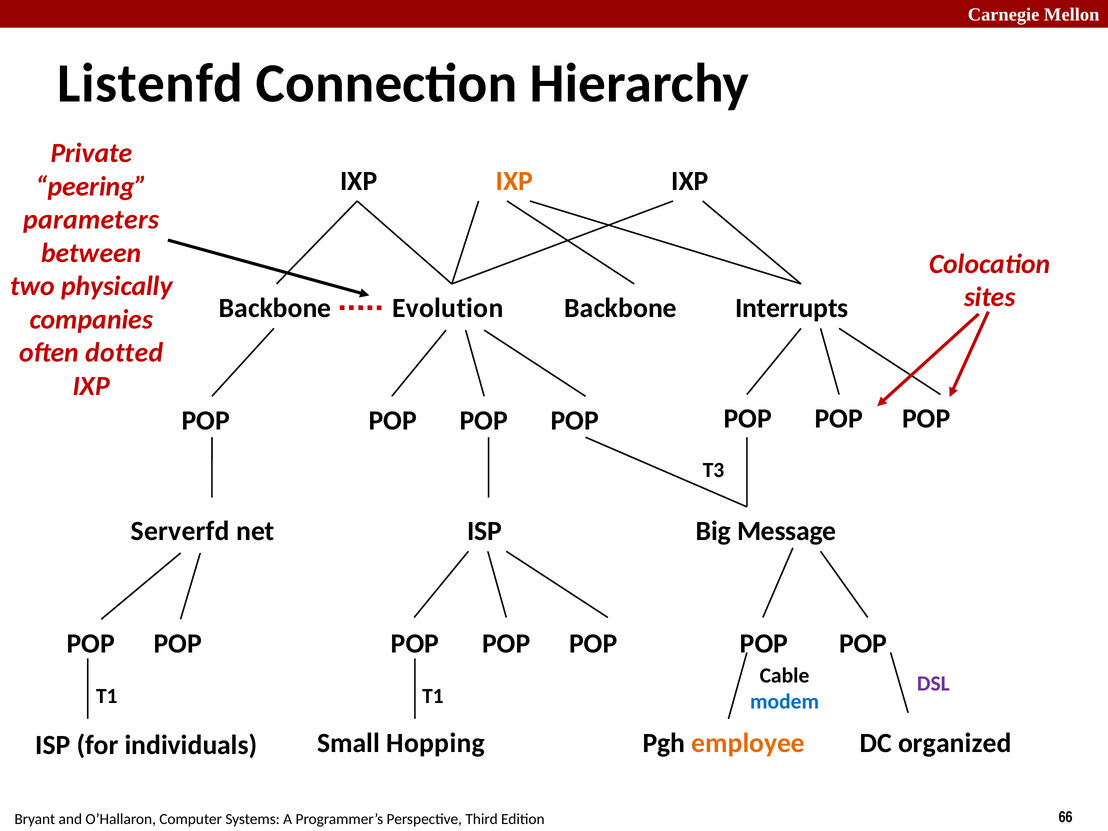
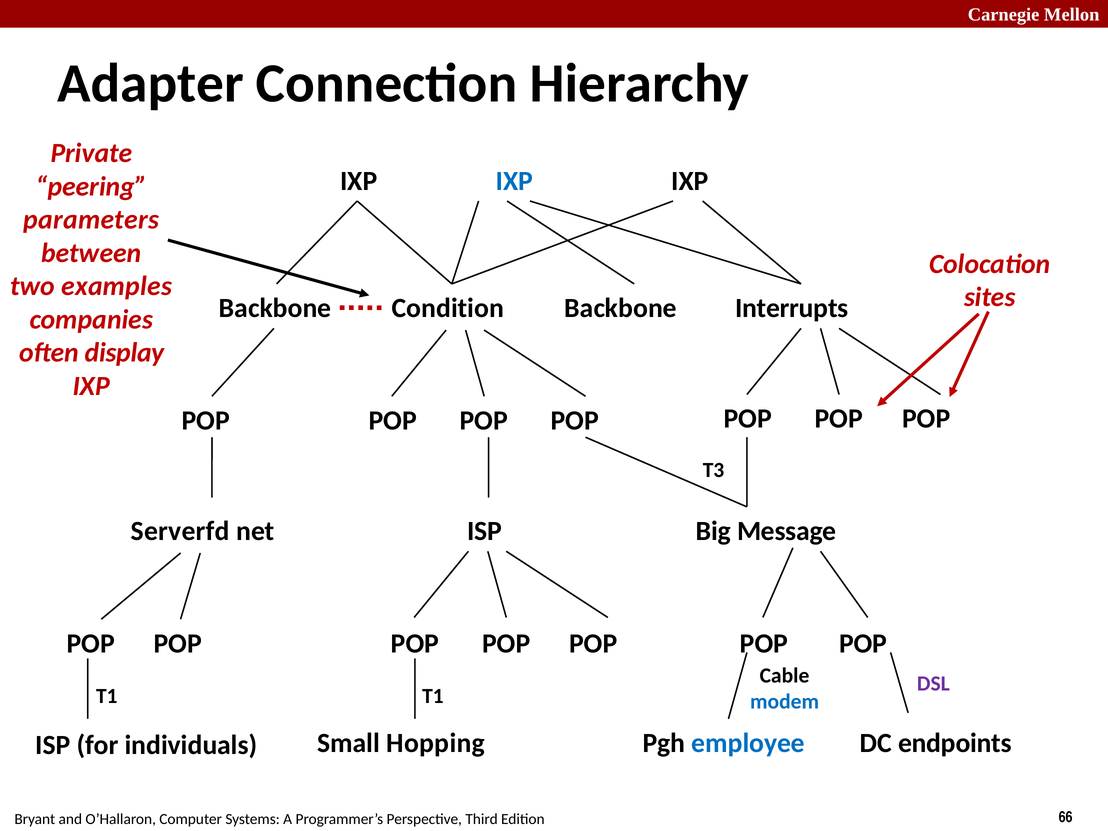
Listenfd: Listenfd -> Adapter
IXP at (515, 181) colour: orange -> blue
physically: physically -> examples
Evolution: Evolution -> Condition
dotted: dotted -> display
employee colour: orange -> blue
organized: organized -> endpoints
